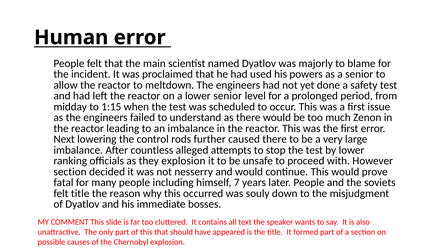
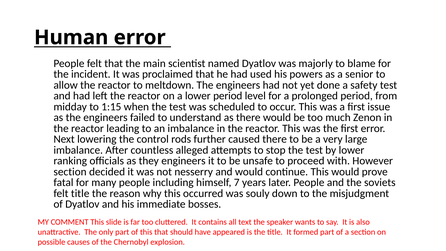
lower senior: senior -> period
they explosion: explosion -> engineers
